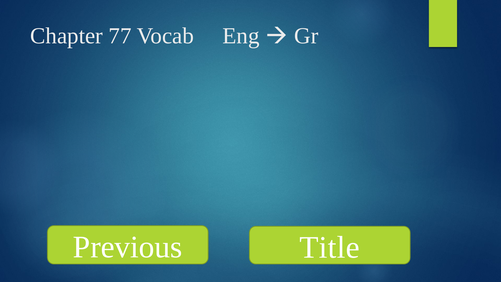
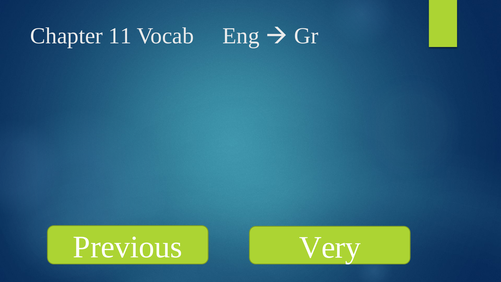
77: 77 -> 11
Title: Title -> Very
